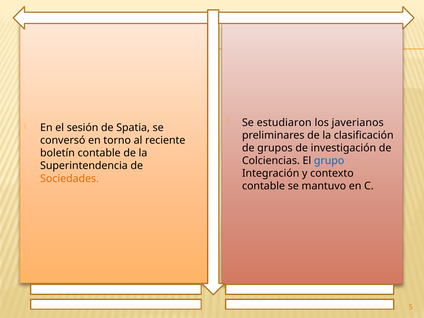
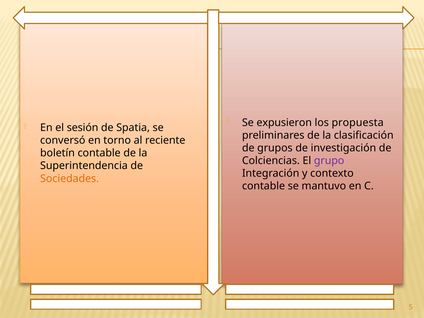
estudiaron: estudiaron -> expusieron
javerianos: javerianos -> propuesta
grupo colour: blue -> purple
